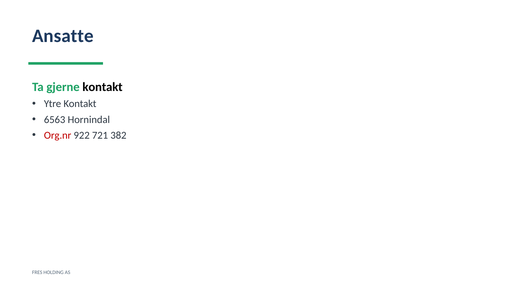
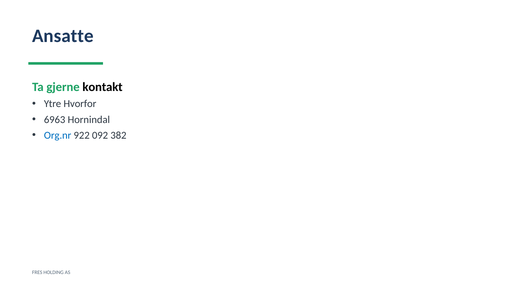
Ytre Kontakt: Kontakt -> Hvorfor
6563: 6563 -> 6963
Org.nr colour: red -> blue
721: 721 -> 092
